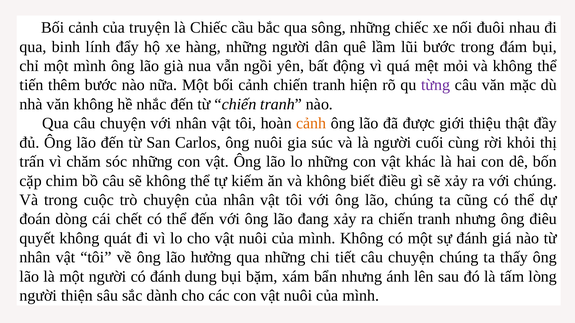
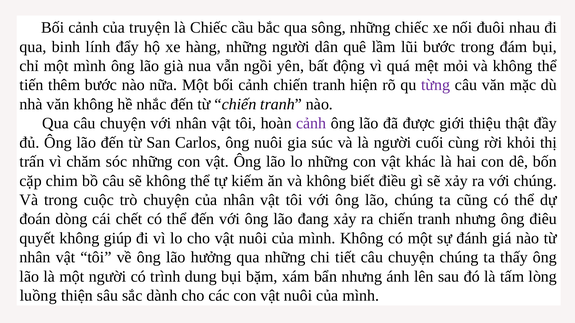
cảnh at (311, 124) colour: orange -> purple
quát: quát -> giúp
có đánh: đánh -> trình
người at (38, 296): người -> luồng
